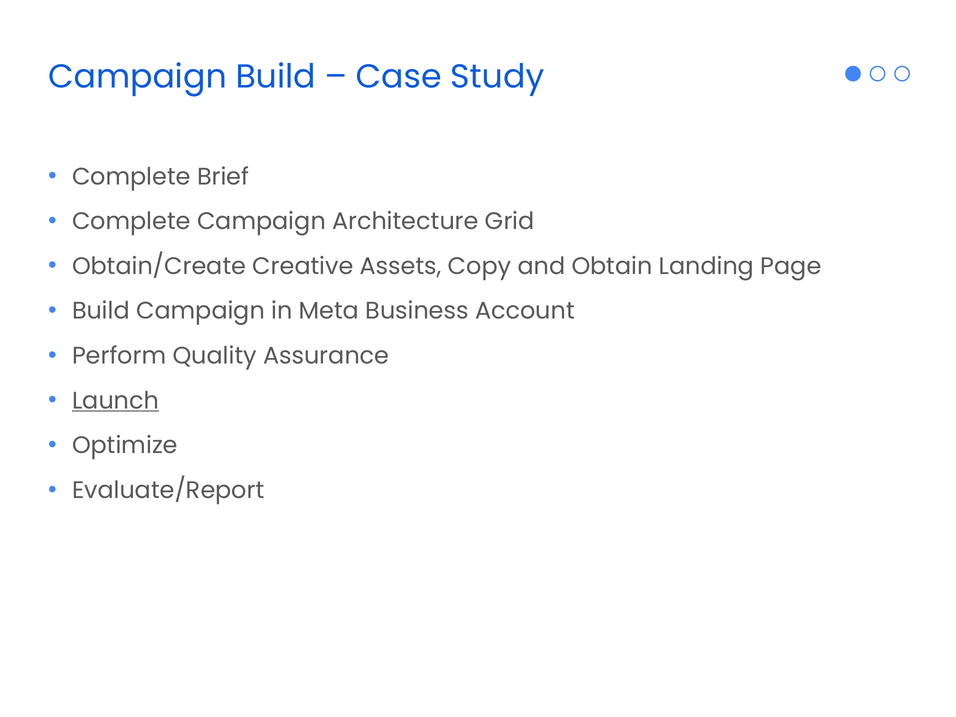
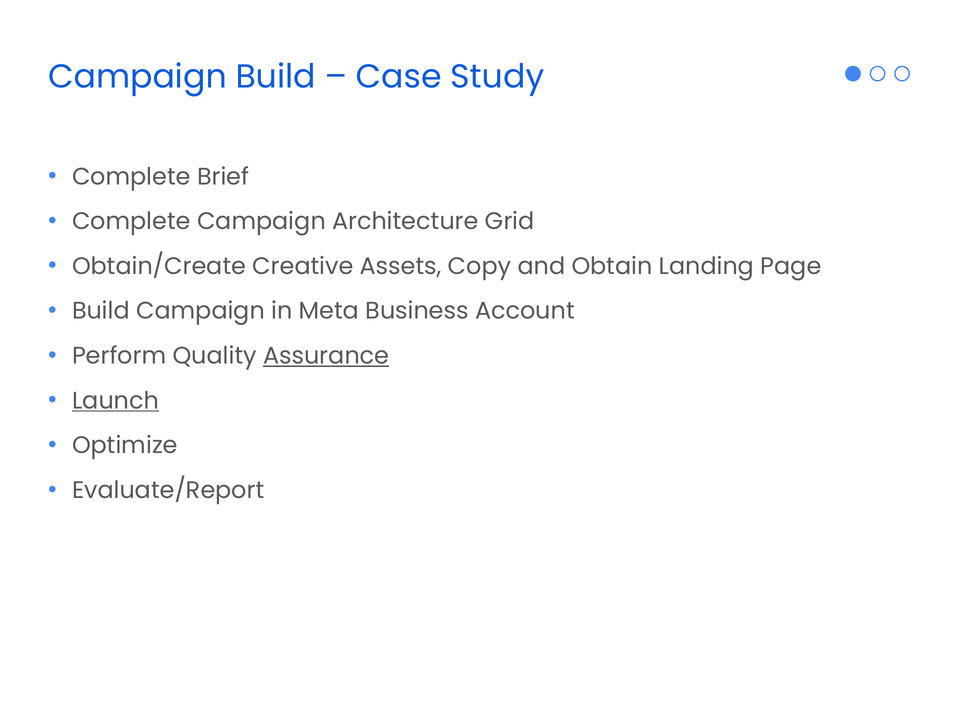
Assurance underline: none -> present
